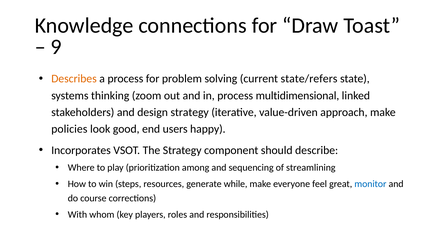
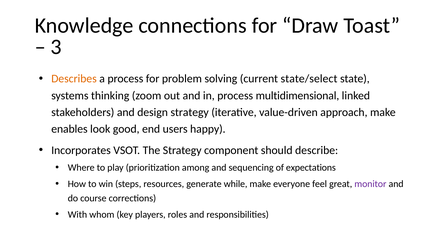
9: 9 -> 3
state/refers: state/refers -> state/select
policies: policies -> enables
streamlining: streamlining -> expectations
monitor colour: blue -> purple
